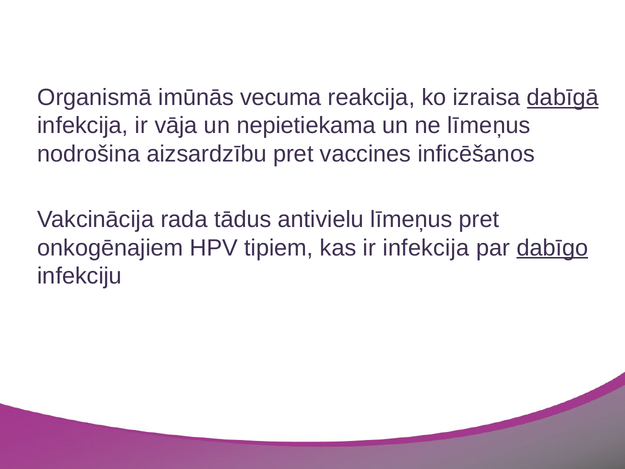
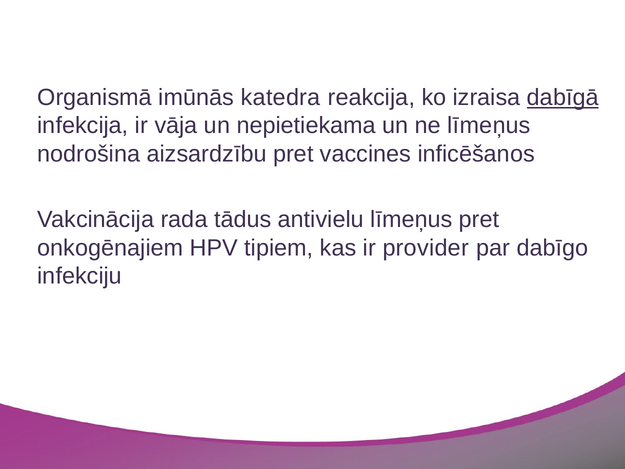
vecuma: vecuma -> katedra
ir infekcija: infekcija -> provider
dabīgo underline: present -> none
